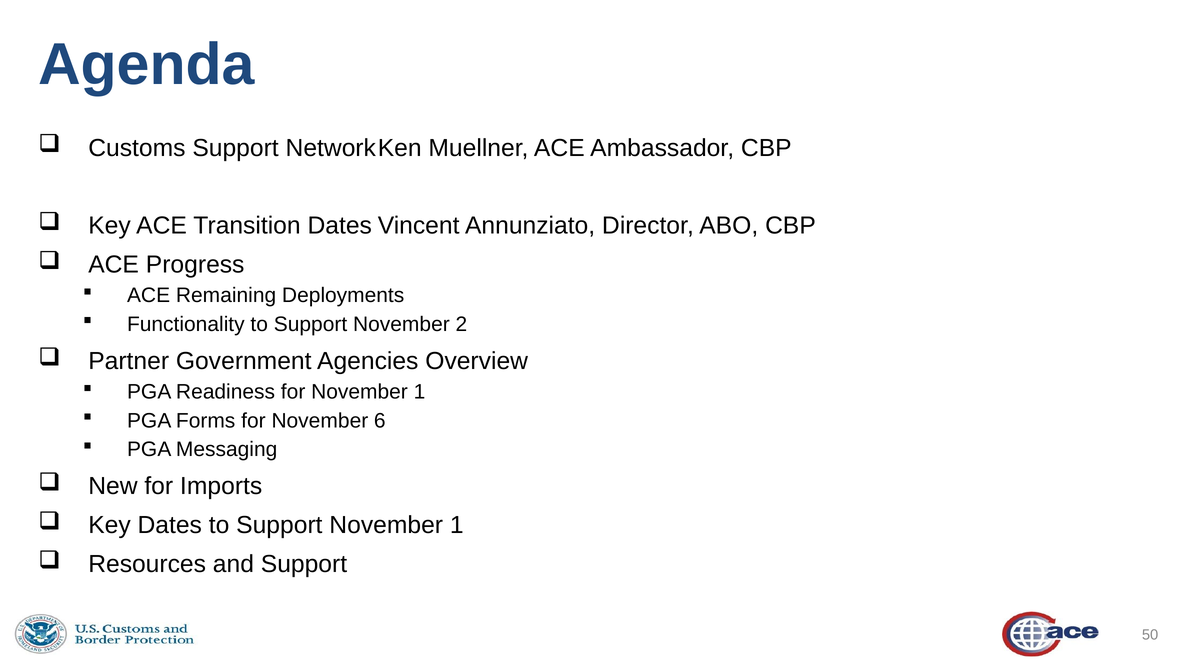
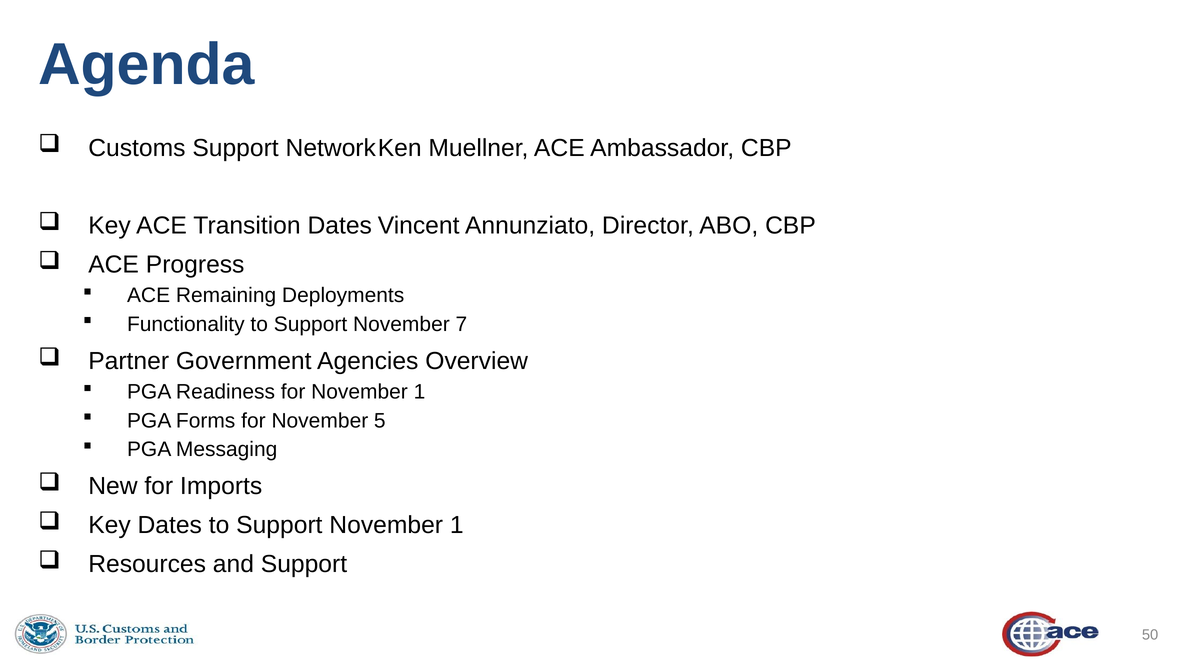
2: 2 -> 7
6: 6 -> 5
